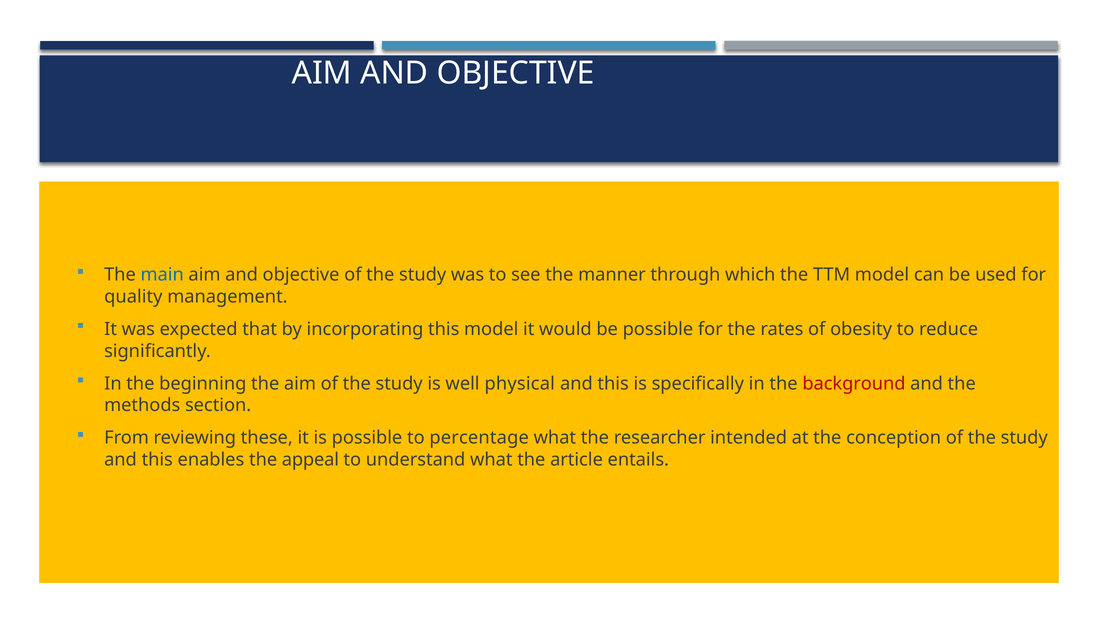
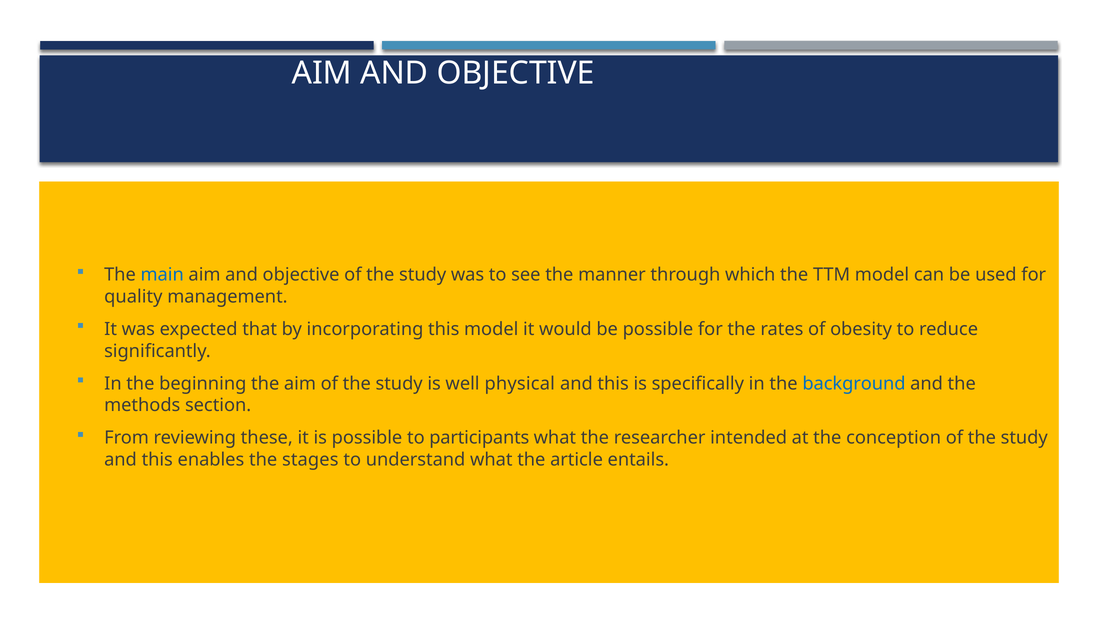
background colour: red -> blue
percentage: percentage -> participants
appeal: appeal -> stages
